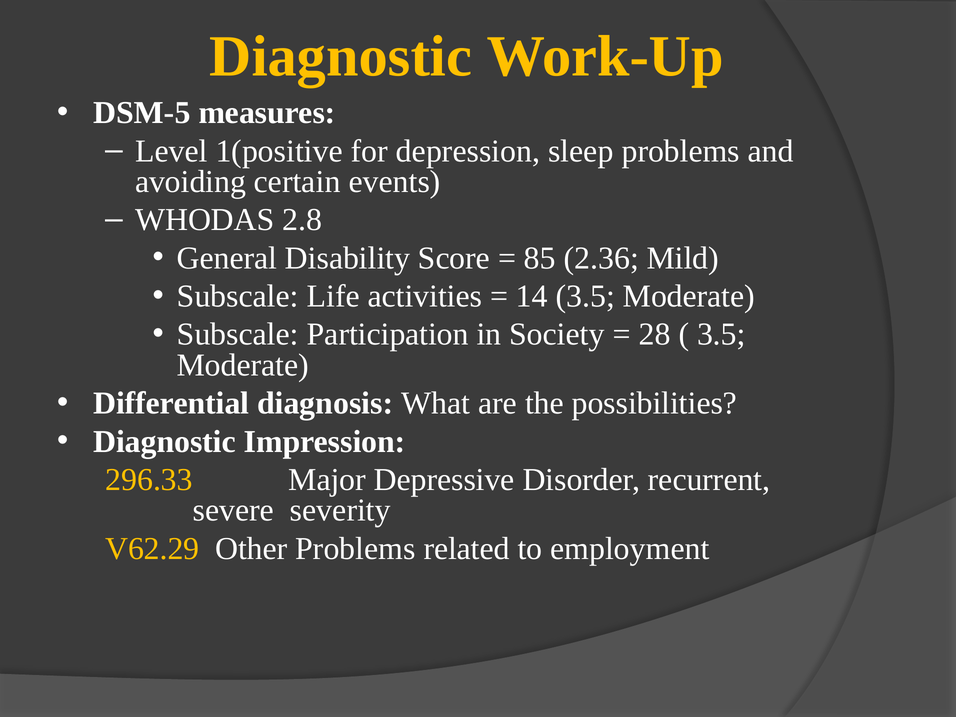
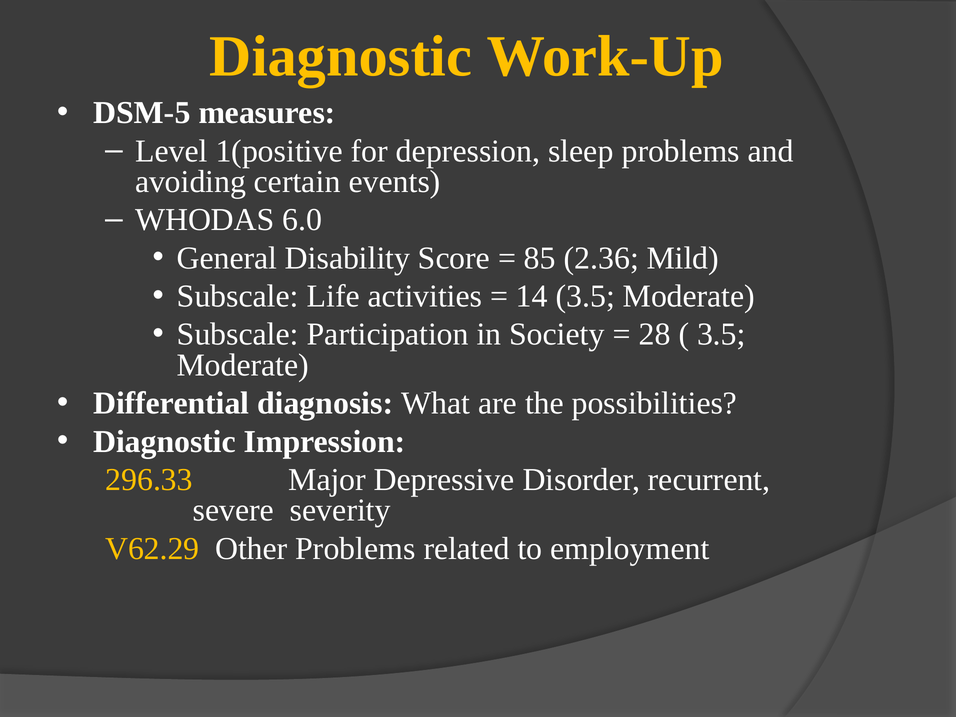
2.8: 2.8 -> 6.0
